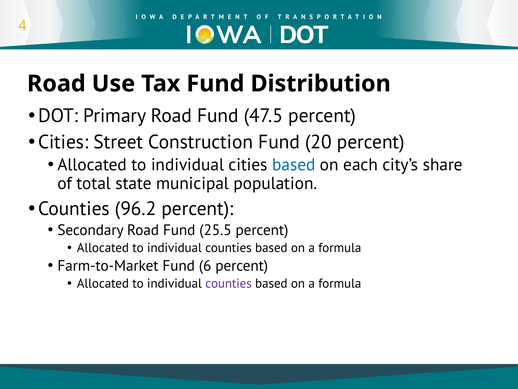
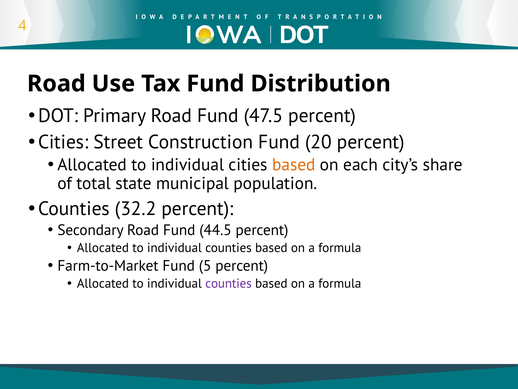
based at (294, 165) colour: blue -> orange
96.2: 96.2 -> 32.2
25.5: 25.5 -> 44.5
6: 6 -> 5
